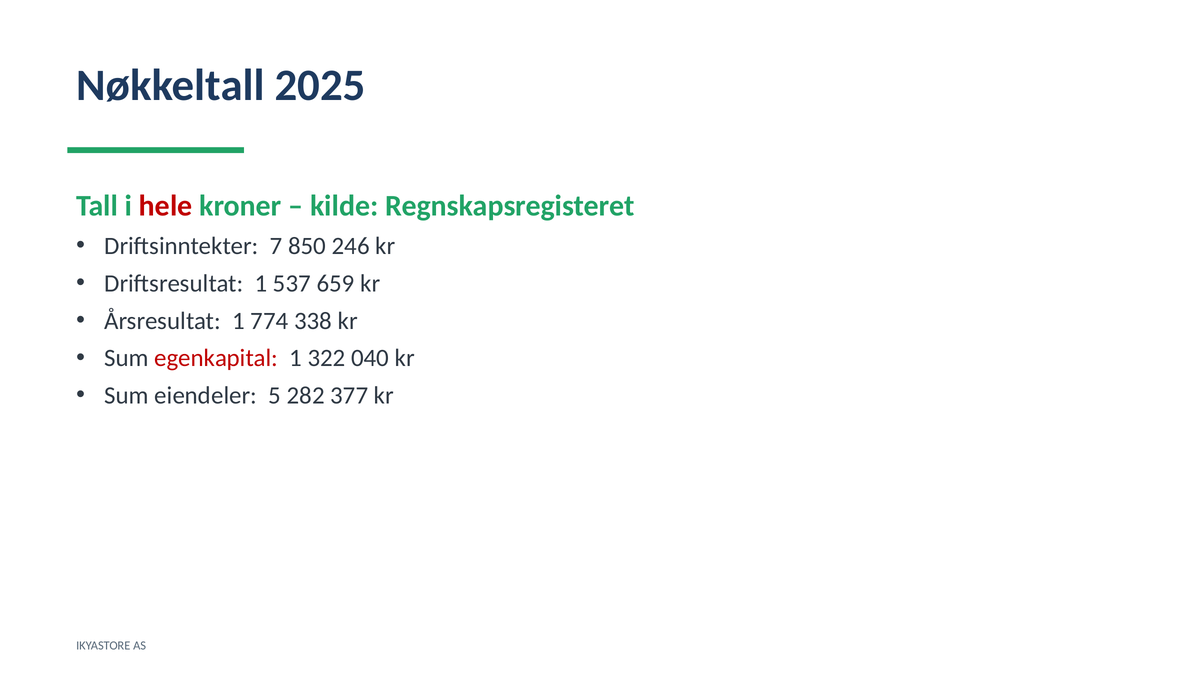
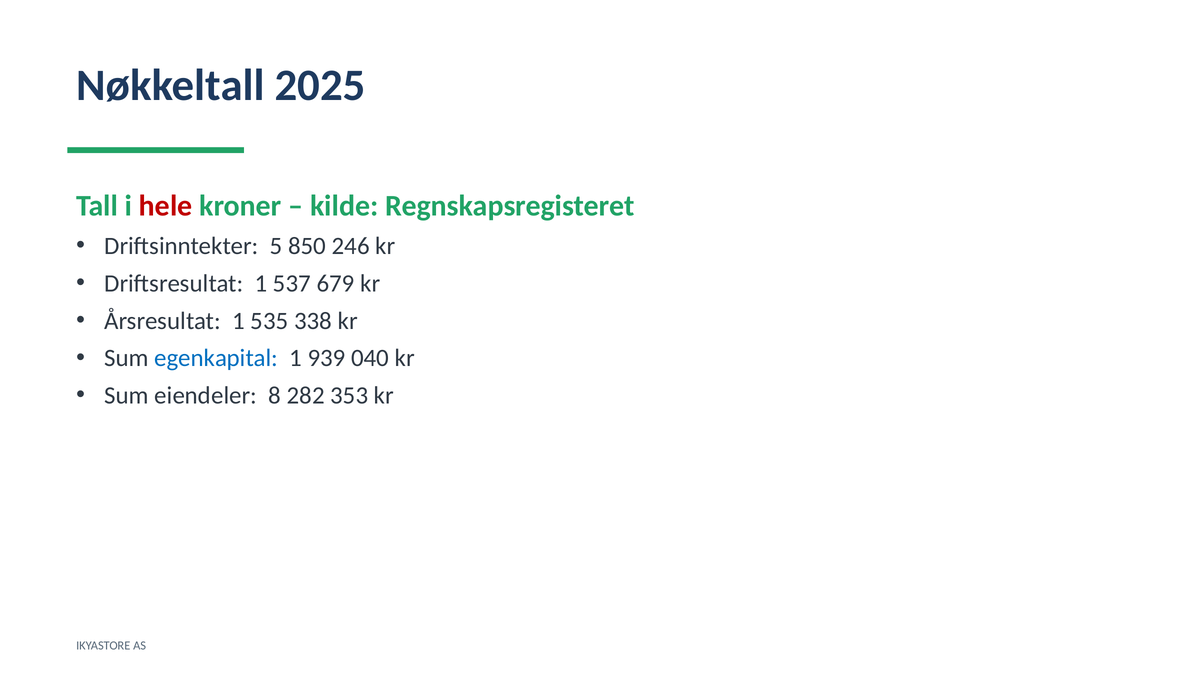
7: 7 -> 5
659: 659 -> 679
774: 774 -> 535
egenkapital colour: red -> blue
322: 322 -> 939
5: 5 -> 8
377: 377 -> 353
